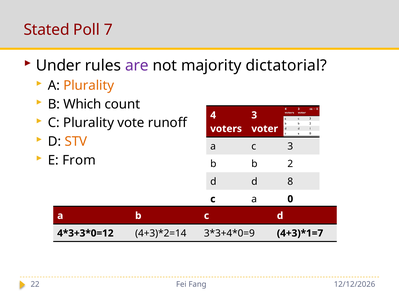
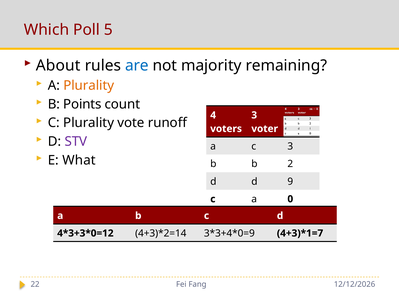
Stated: Stated -> Which
7: 7 -> 5
Under: Under -> About
are colour: purple -> blue
dictatorial: dictatorial -> remaining
Which: Which -> Points
STV colour: orange -> purple
From: From -> What
8: 8 -> 9
